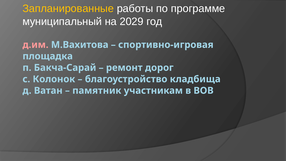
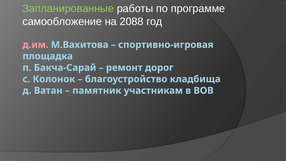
Запланированные colour: yellow -> light green
муниципальный: муниципальный -> самообложение
2029: 2029 -> 2088
